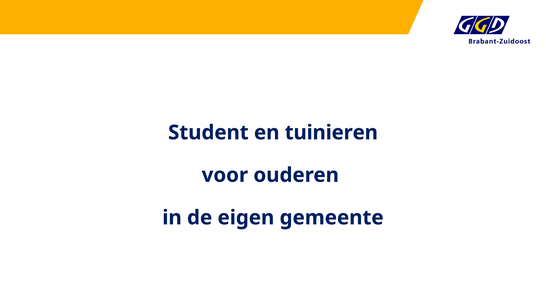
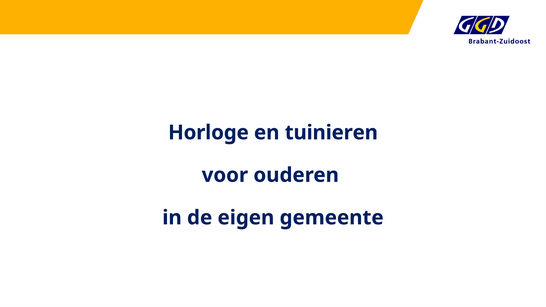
Student: Student -> Horloge
